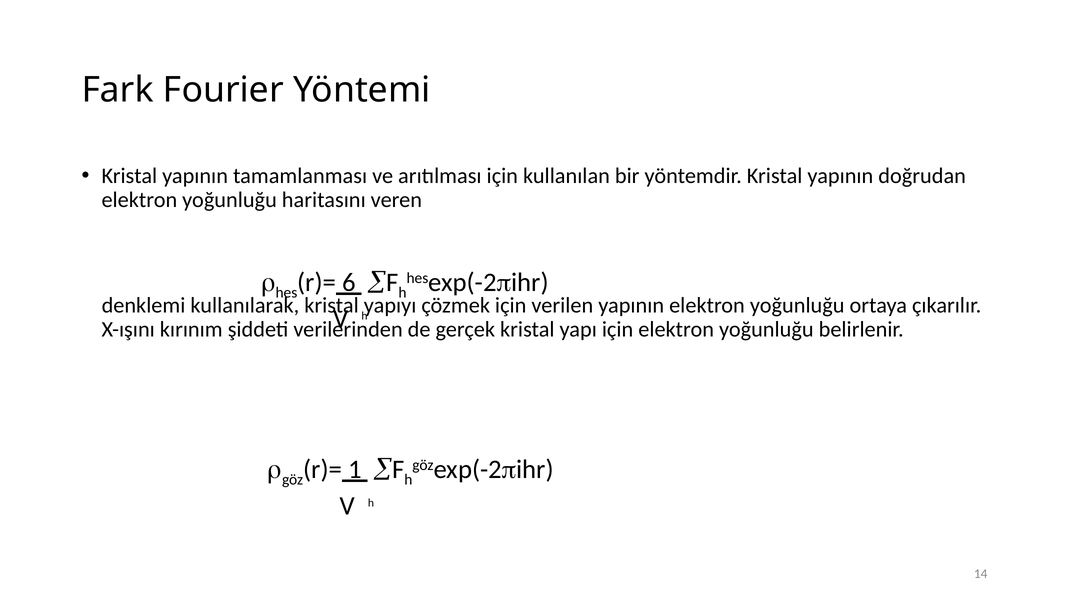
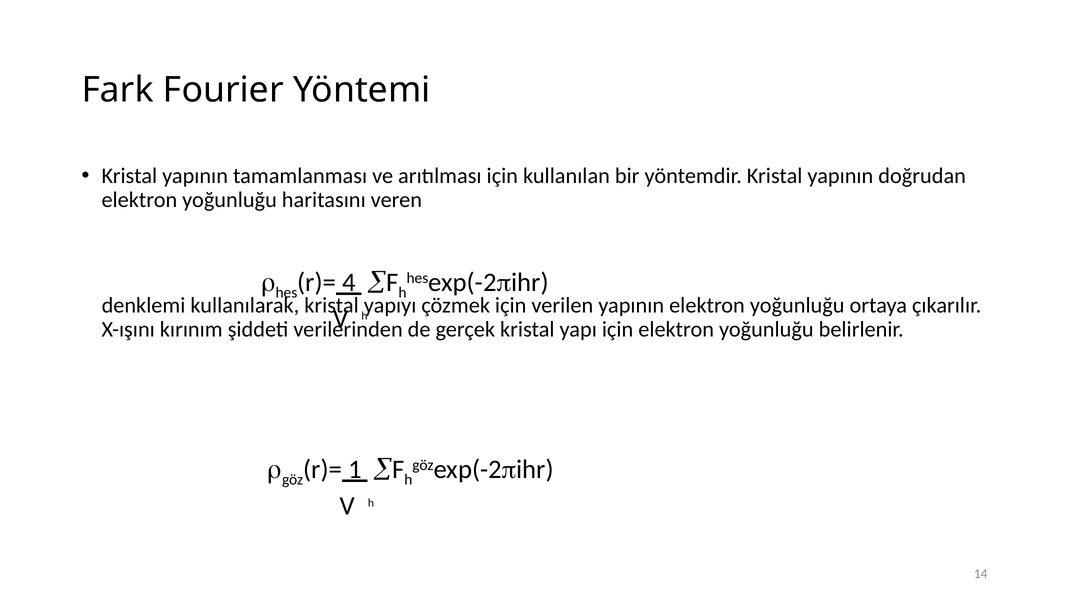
6: 6 -> 4
